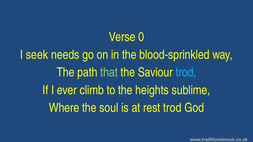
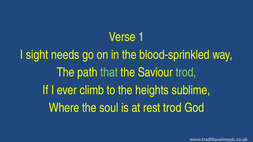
0: 0 -> 1
seek: seek -> sight
trod at (186, 73) colour: light blue -> light green
